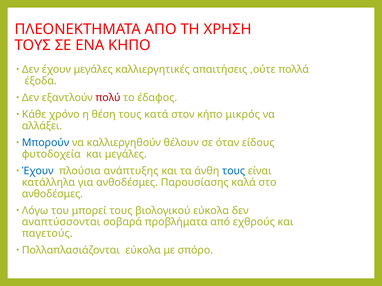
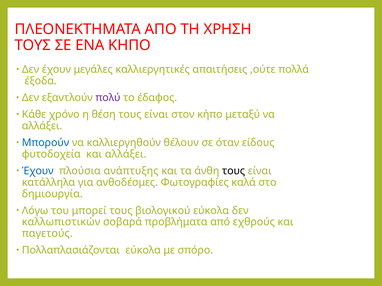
πολύ colour: red -> purple
θέση τους κατά: κατά -> είναι
μικρός: μικρός -> μεταξύ
και μεγάλες: μεγάλες -> αλλάξει
τους at (234, 171) colour: blue -> black
Παρουσίασης: Παρουσίασης -> Φωτογραφίες
ανθοδέσμες at (52, 194): ανθοδέσμες -> δημιουργία
αναπτύσσονται: αναπτύσσονται -> καλλωπιστικών
